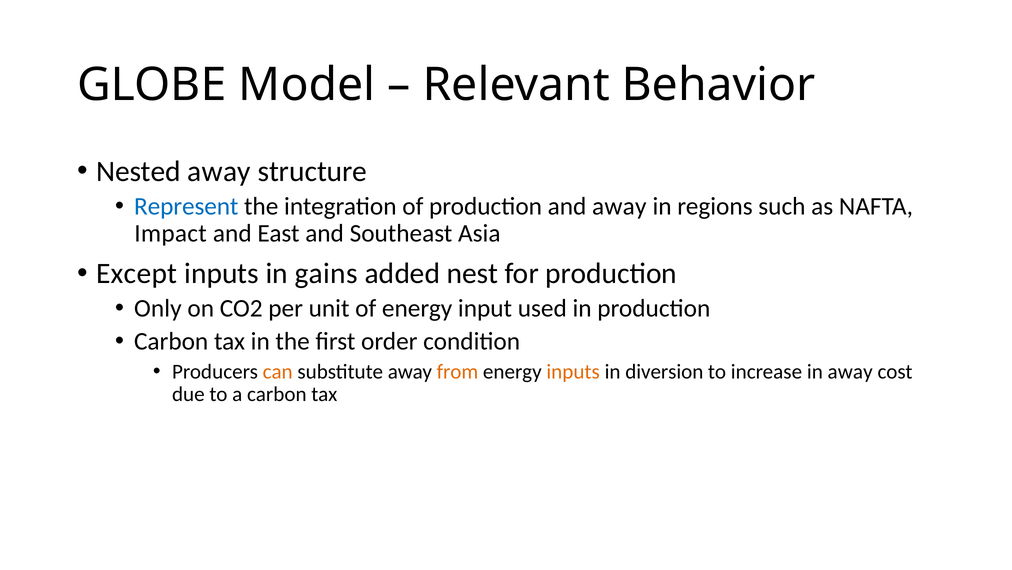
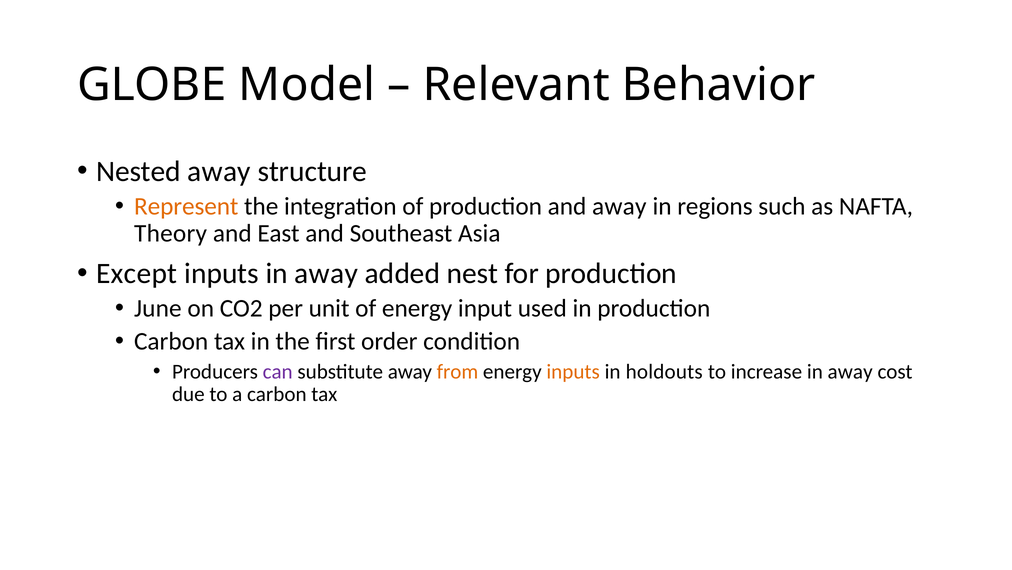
Represent colour: blue -> orange
Impact: Impact -> Theory
inputs in gains: gains -> away
Only: Only -> June
can colour: orange -> purple
diversion: diversion -> holdouts
